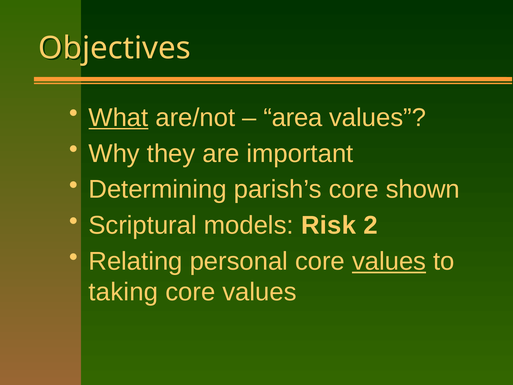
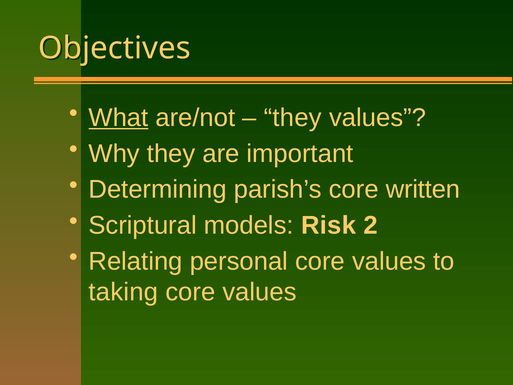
area at (293, 118): area -> they
shown: shown -> written
values at (389, 261) underline: present -> none
